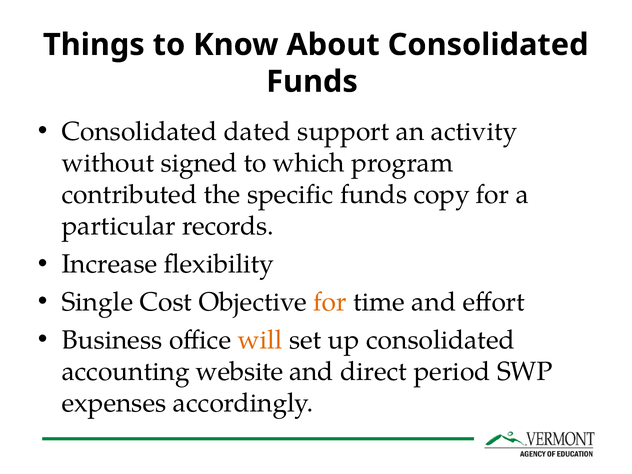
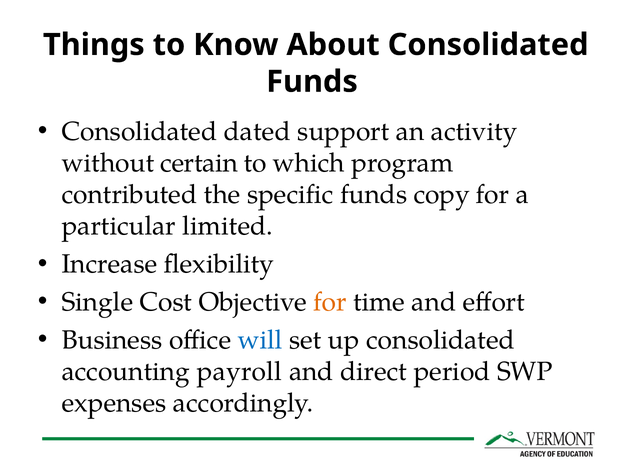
signed: signed -> certain
records: records -> limited
will colour: orange -> blue
website: website -> payroll
